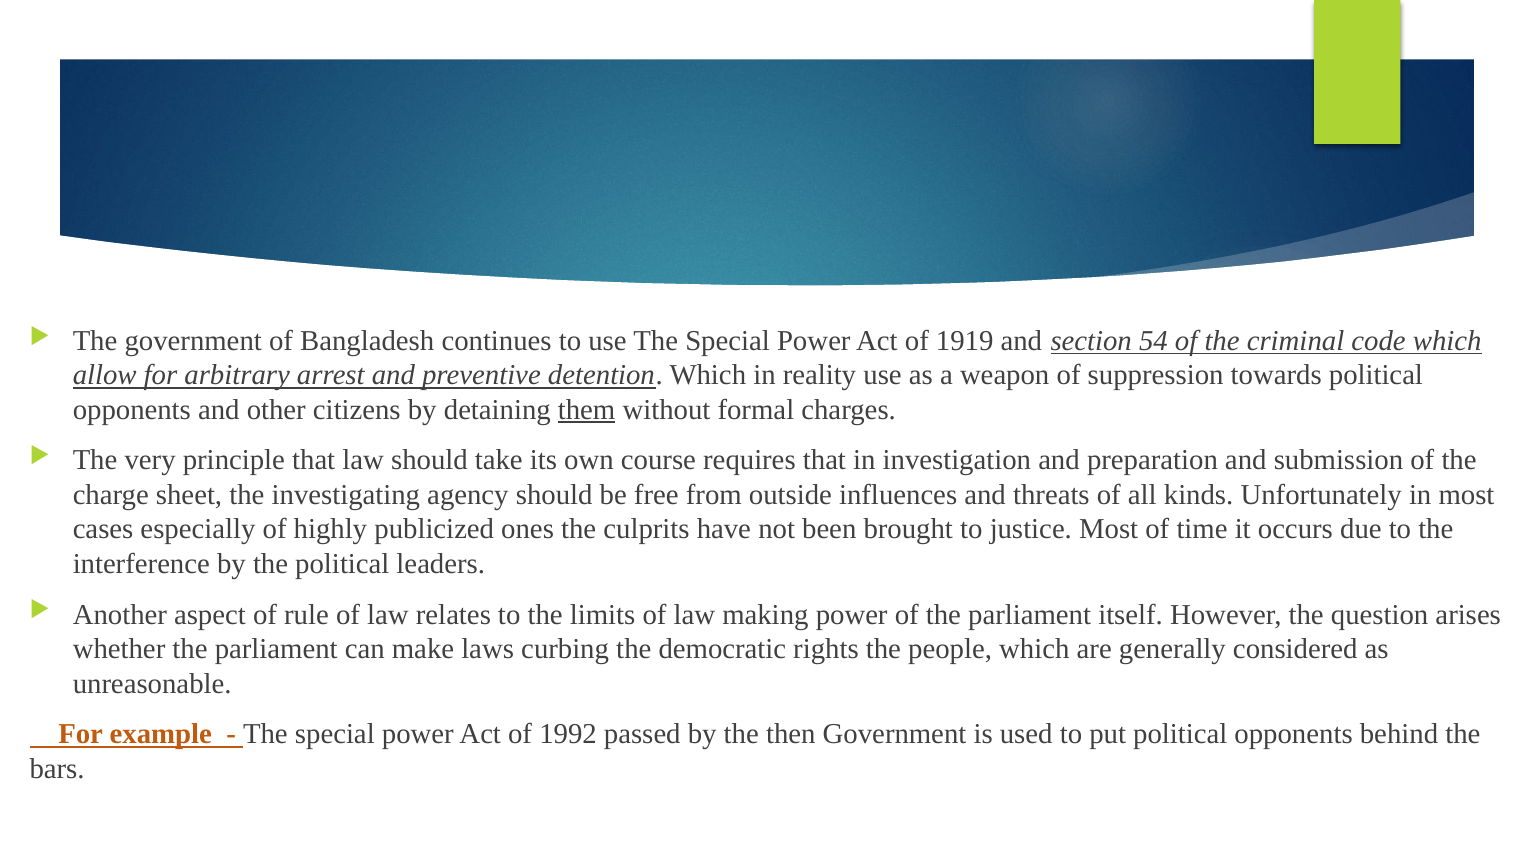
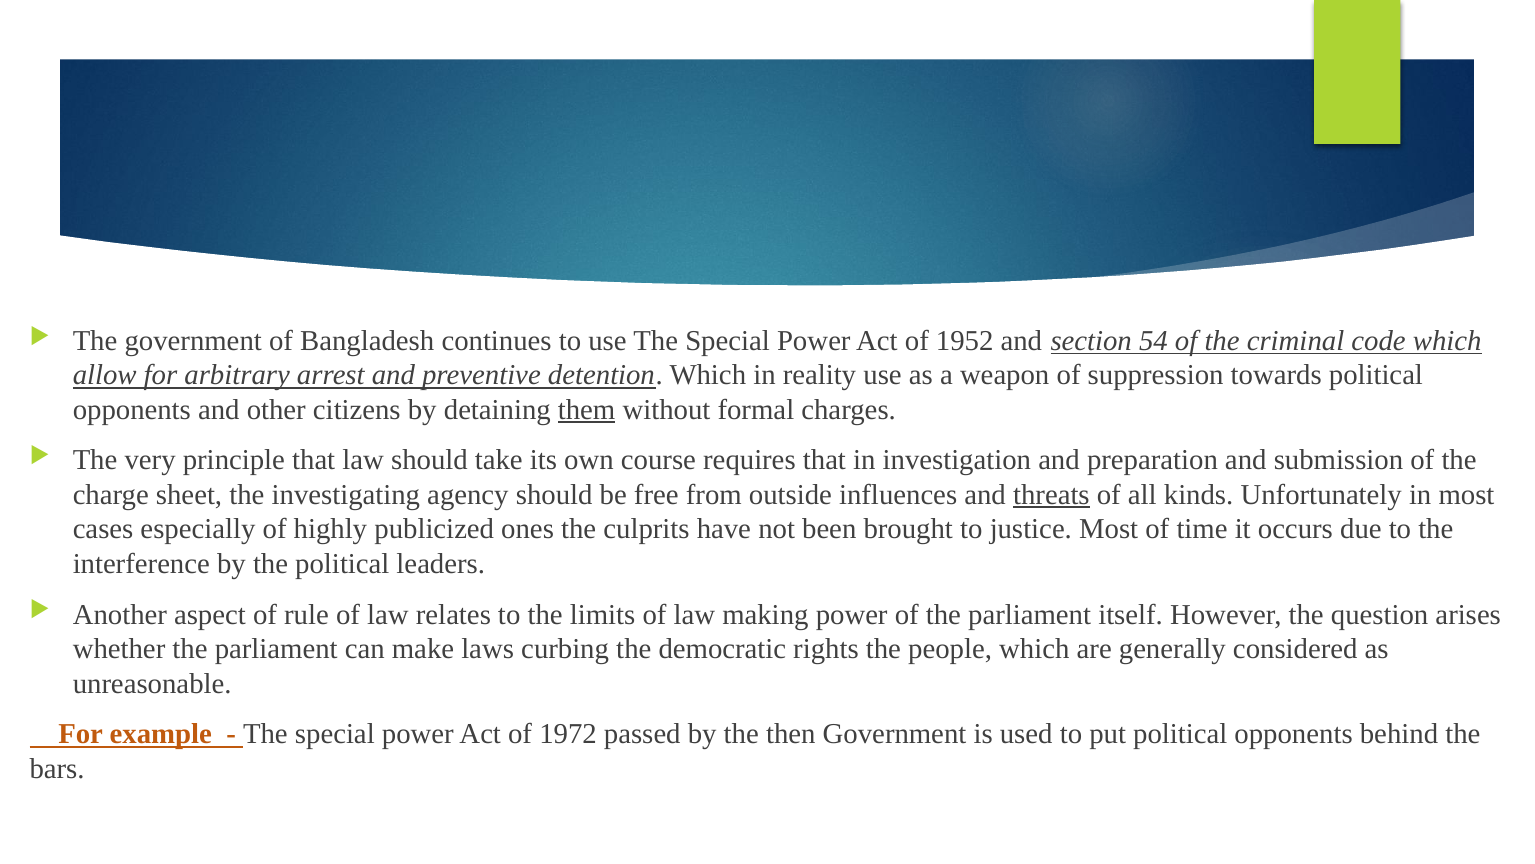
1919: 1919 -> 1952
threats underline: none -> present
1992: 1992 -> 1972
